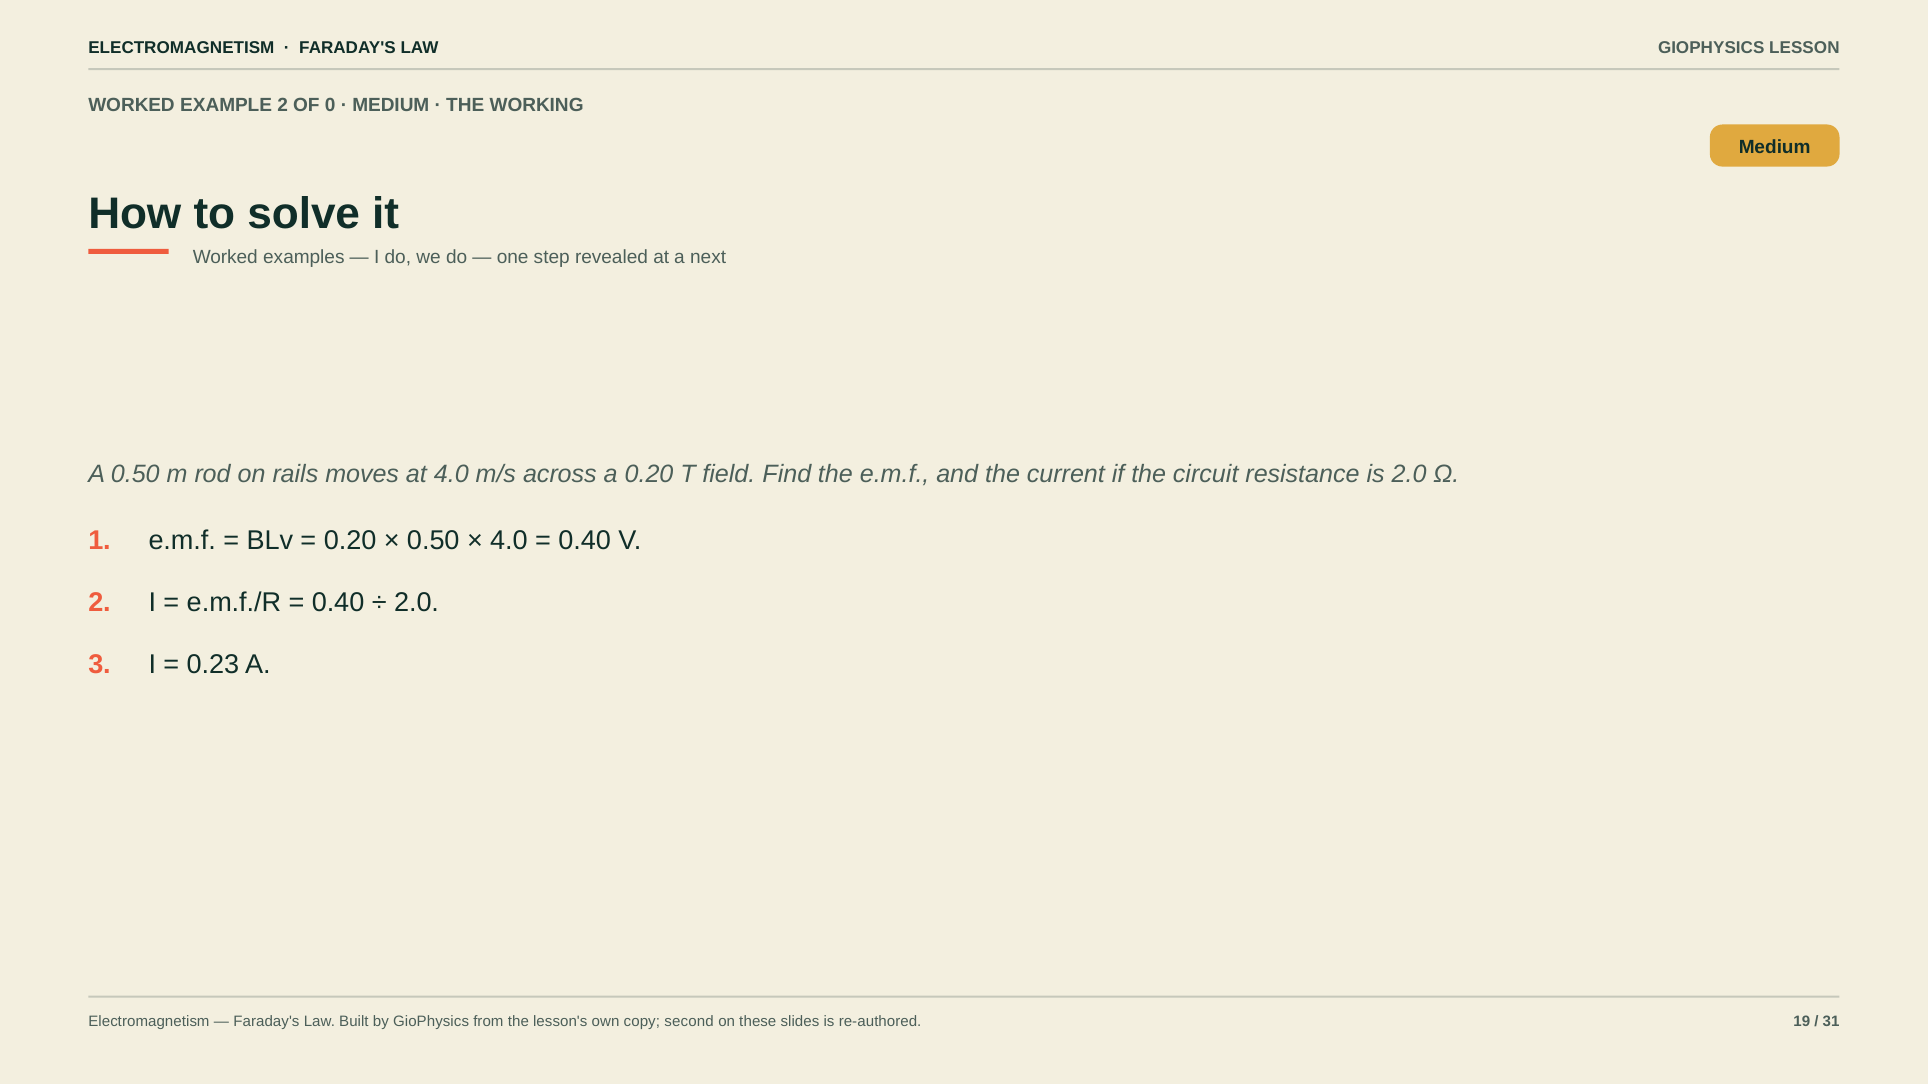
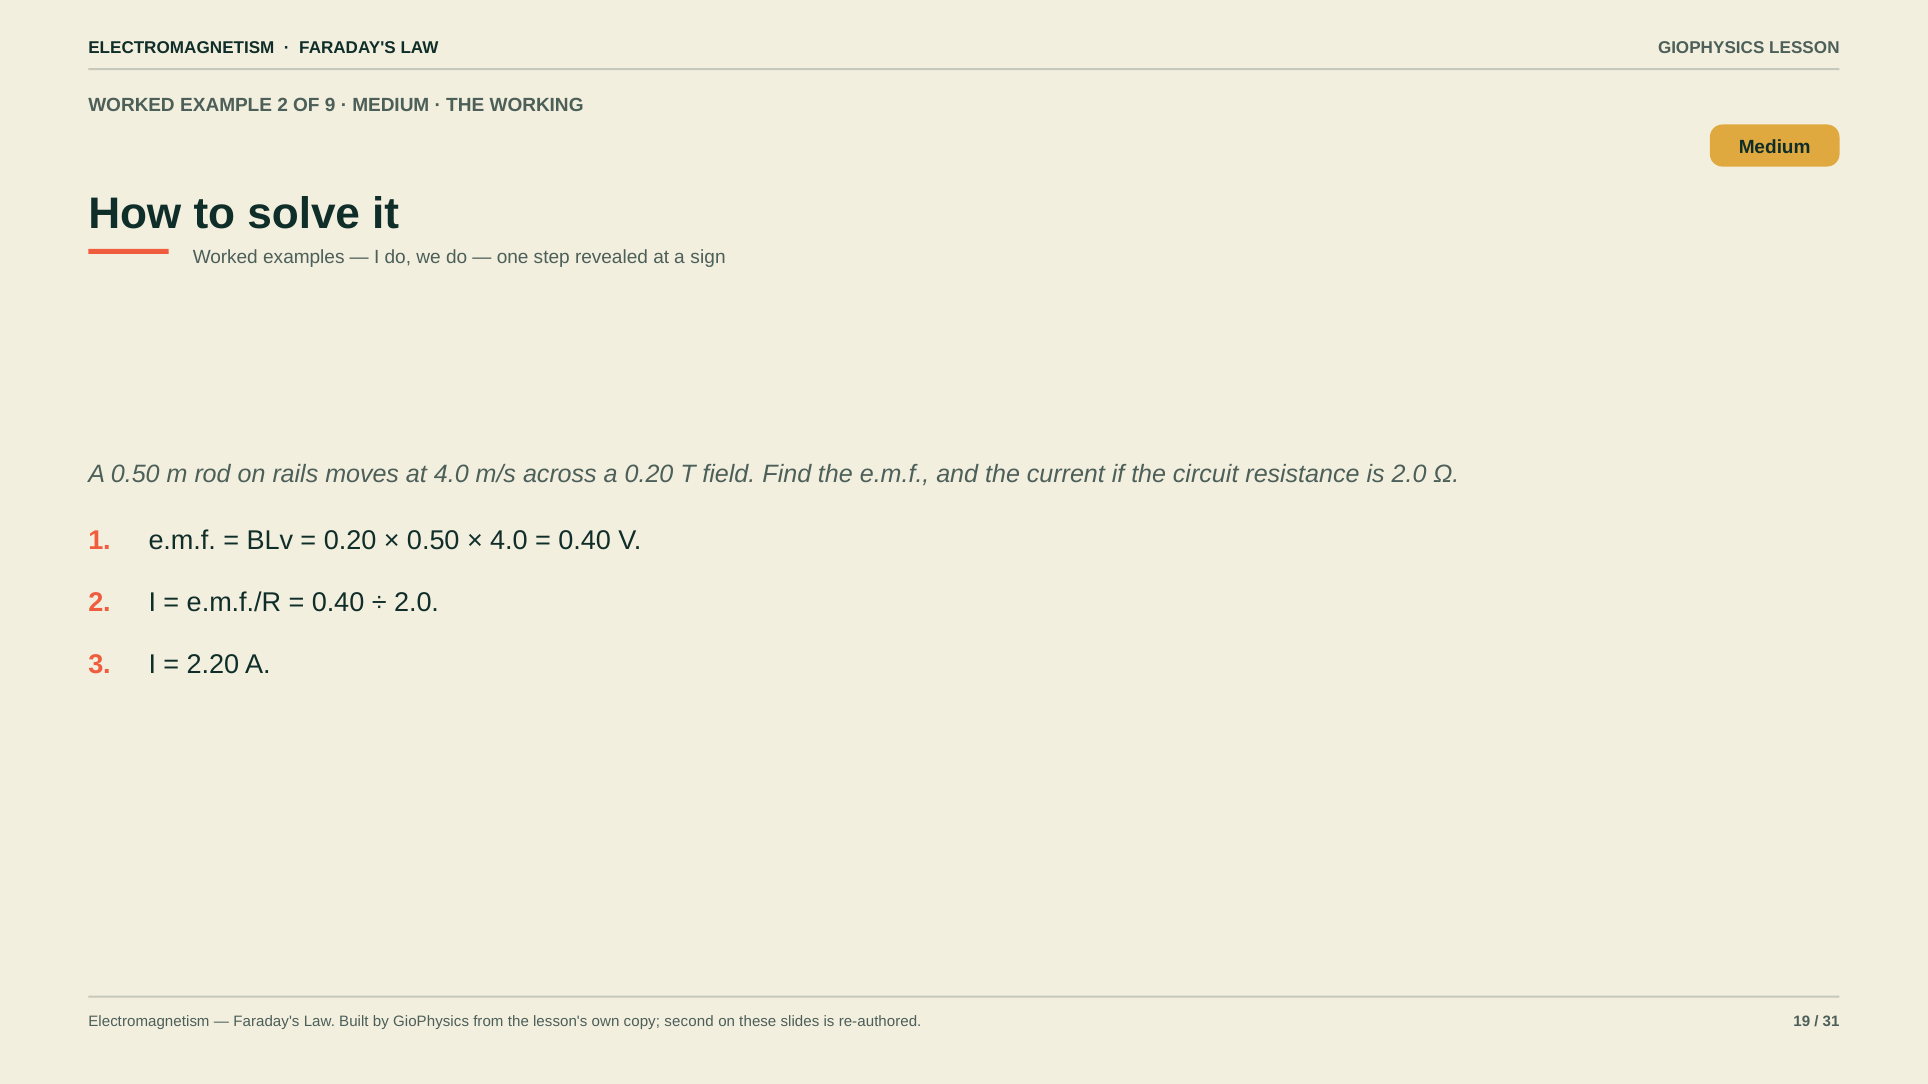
0: 0 -> 9
next: next -> sign
0.23: 0.23 -> 2.20
